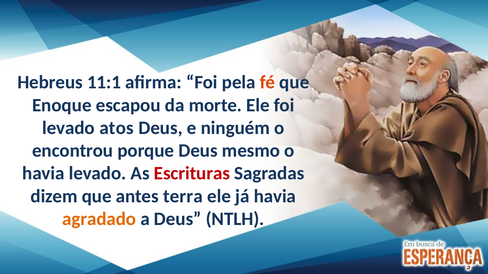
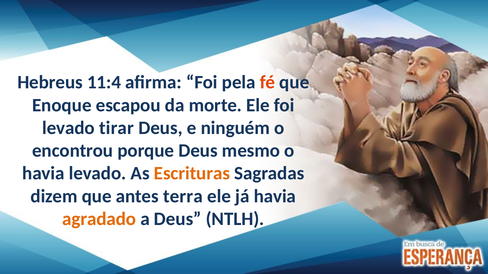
11:1: 11:1 -> 11:4
atos: atos -> tirar
Escrituras colour: red -> orange
